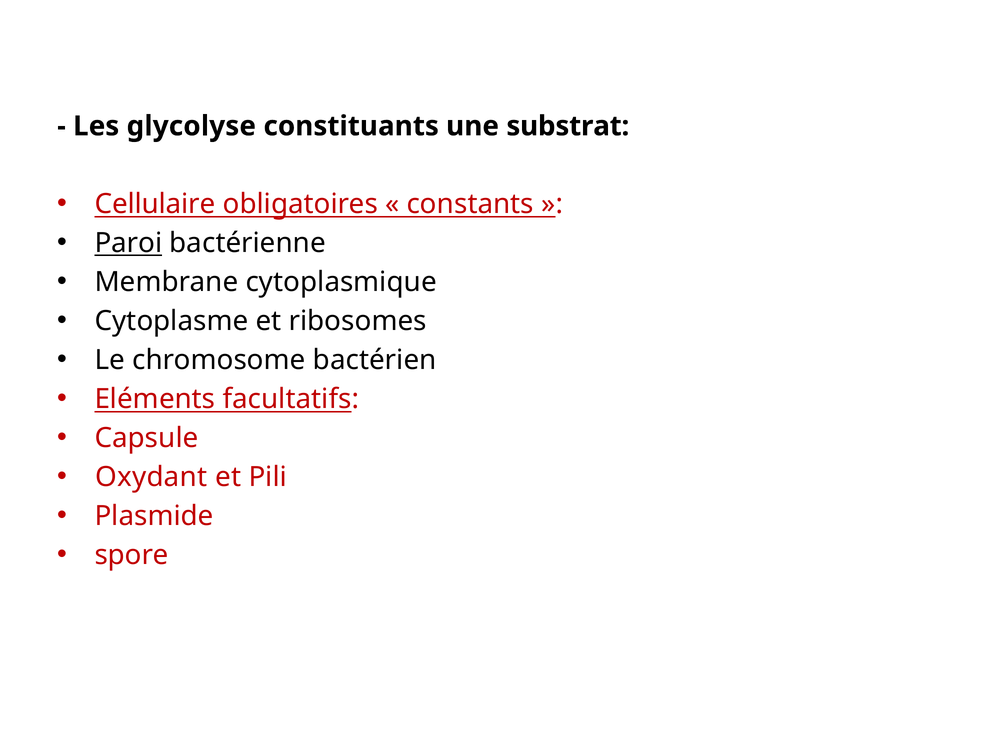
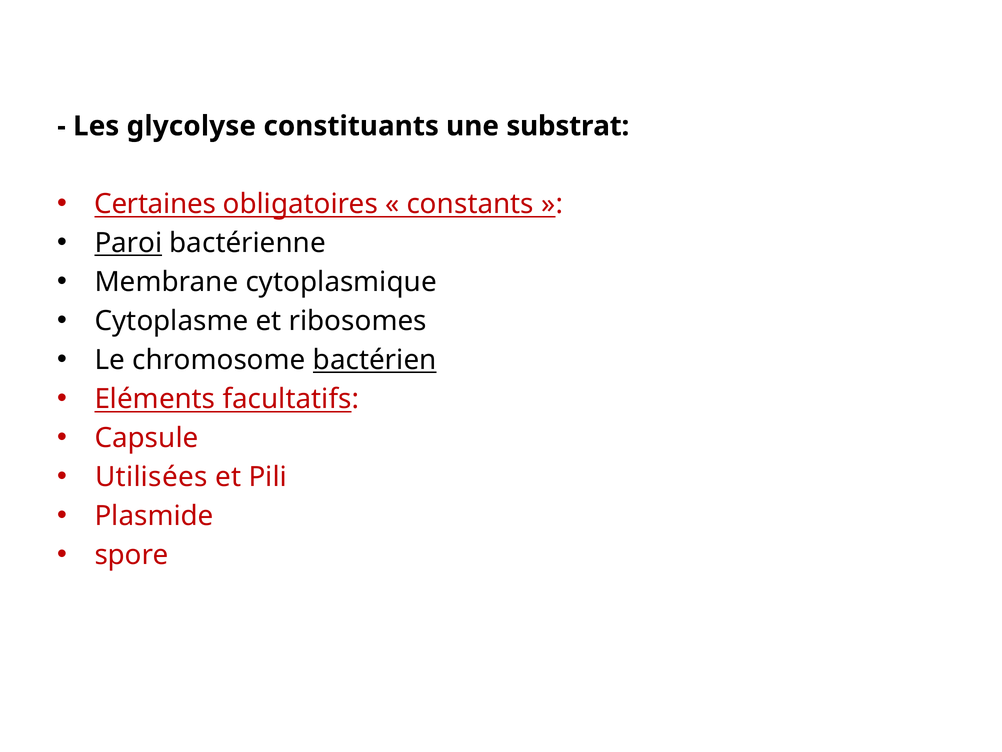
Cellulaire: Cellulaire -> Certaines
bactérien underline: none -> present
Oxydant: Oxydant -> Utilisées
